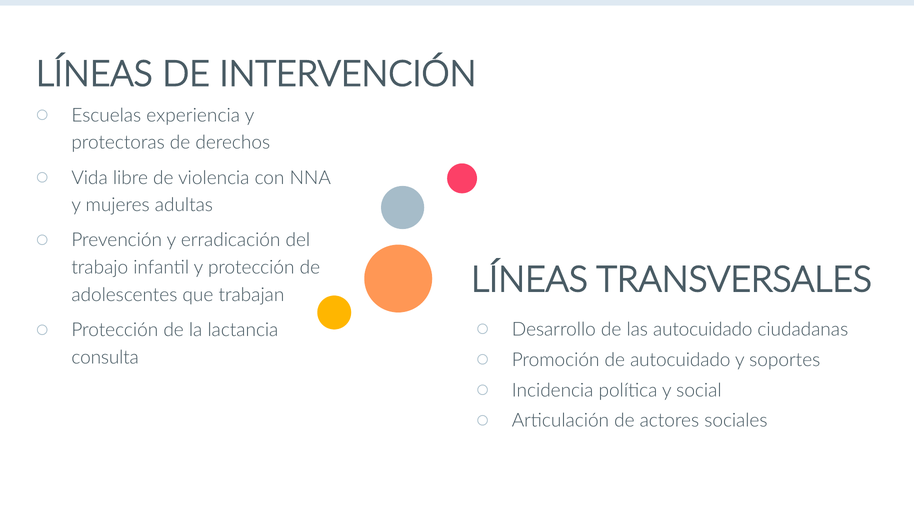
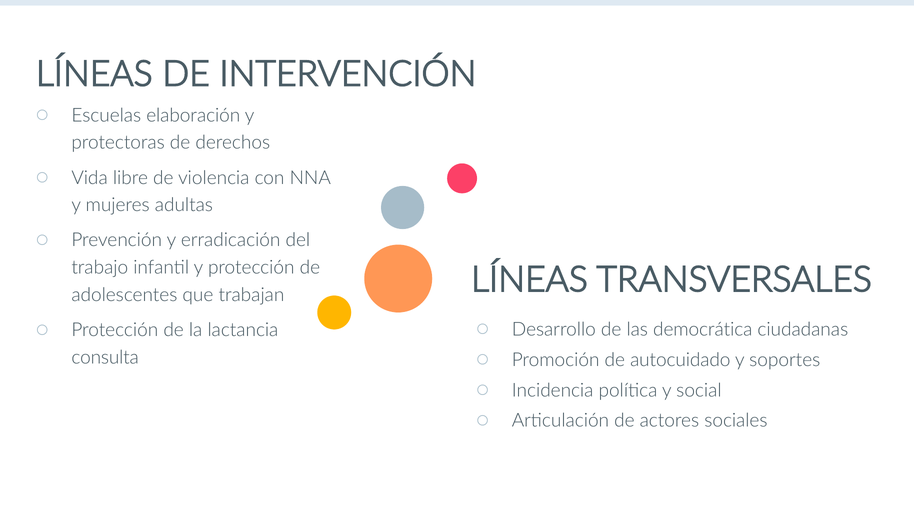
experiencia: experiencia -> elaboración
las autocuidado: autocuidado -> democrática
